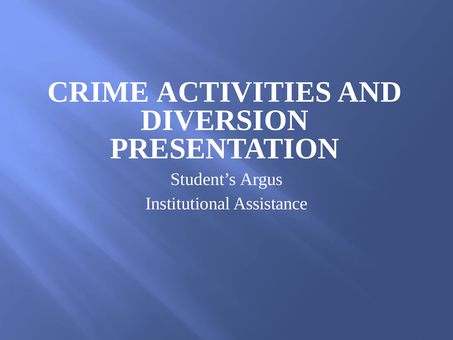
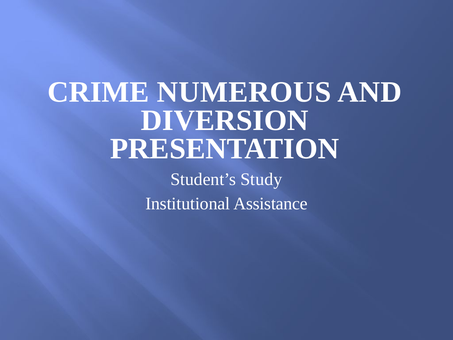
ACTIVITIES: ACTIVITIES -> NUMEROUS
Argus: Argus -> Study
